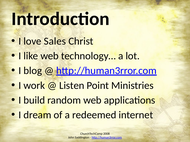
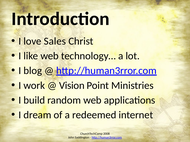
Listen: Listen -> Vision
